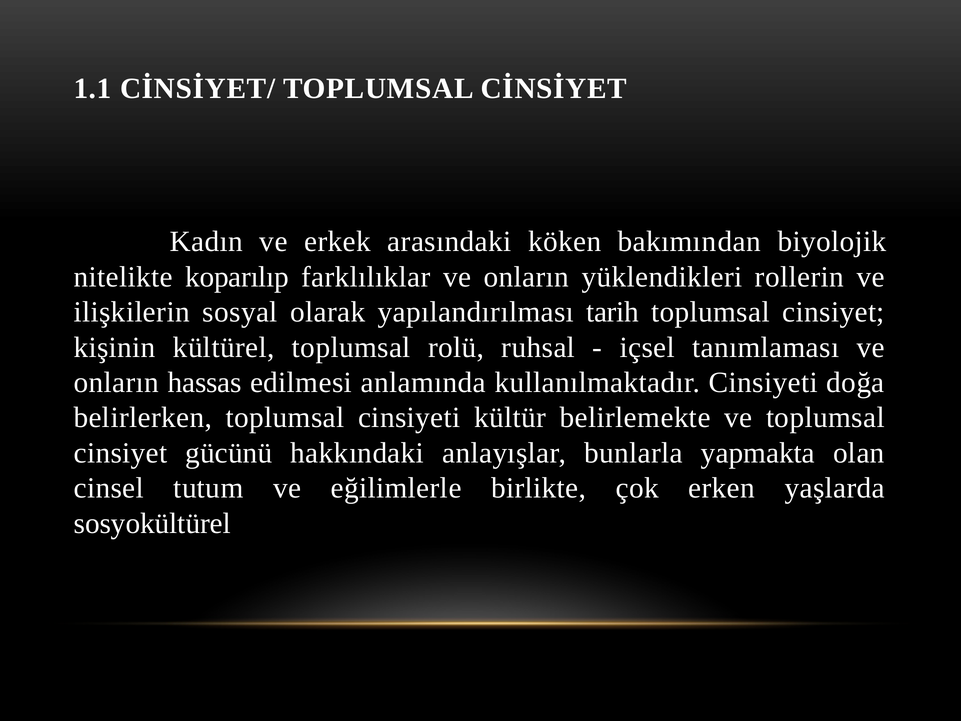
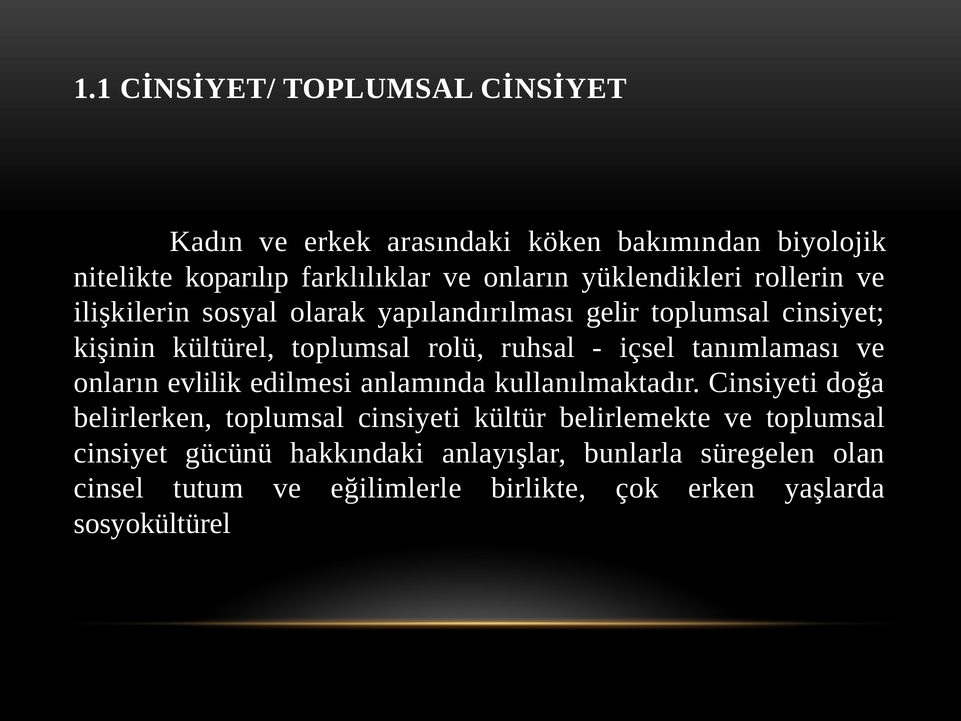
tarih: tarih -> gelir
hassas: hassas -> evlilik
yapmakta: yapmakta -> süregelen
